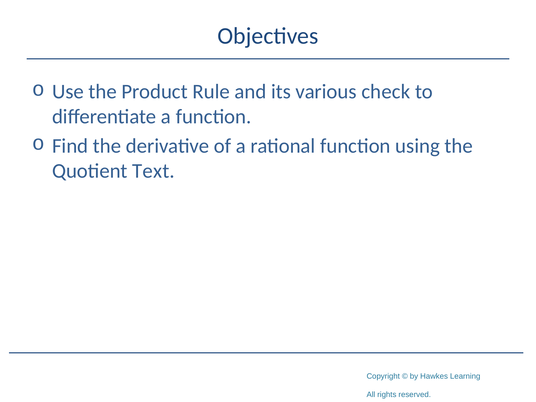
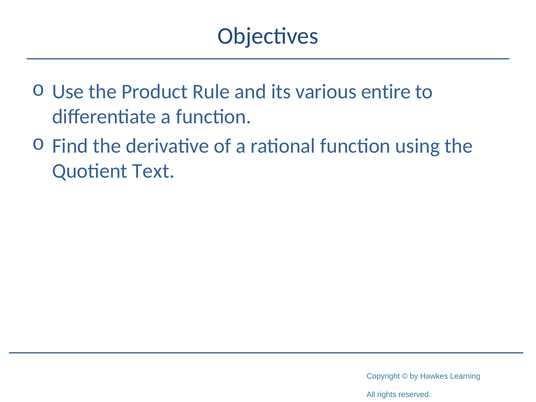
check: check -> entire
